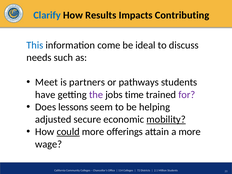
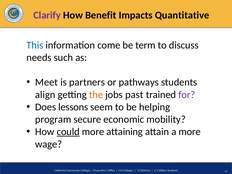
Clarify colour: blue -> purple
Results: Results -> Benefit
Contributing: Contributing -> Quantitative
ideal: ideal -> term
have: have -> align
the colour: purple -> orange
time: time -> past
adjusted: adjusted -> program
mobility underline: present -> none
offerings: offerings -> attaining
